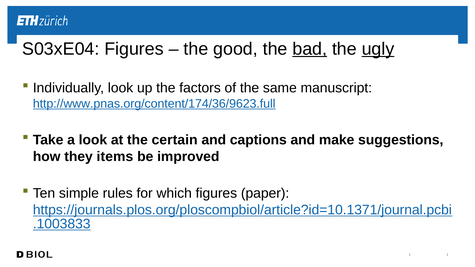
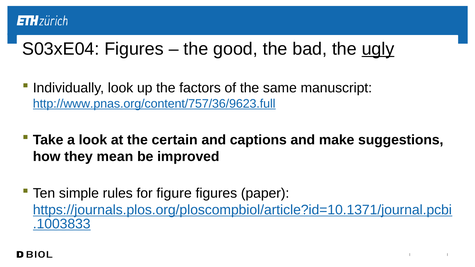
bad underline: present -> none
http://www.pnas.org/content/174/36/9623.full: http://www.pnas.org/content/174/36/9623.full -> http://www.pnas.org/content/757/36/9623.full
items: items -> mean
which: which -> figure
